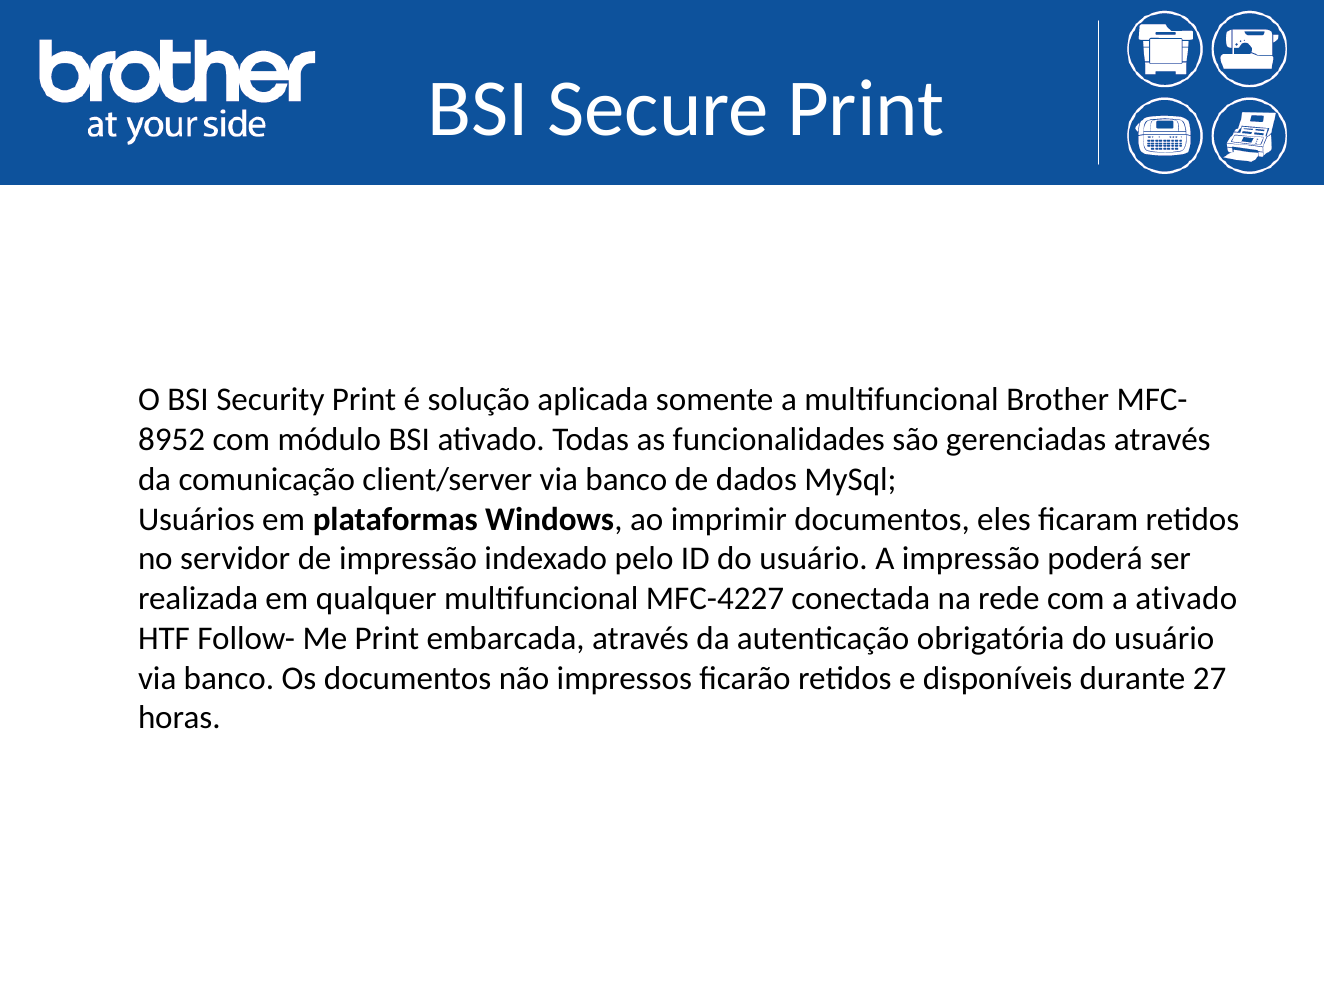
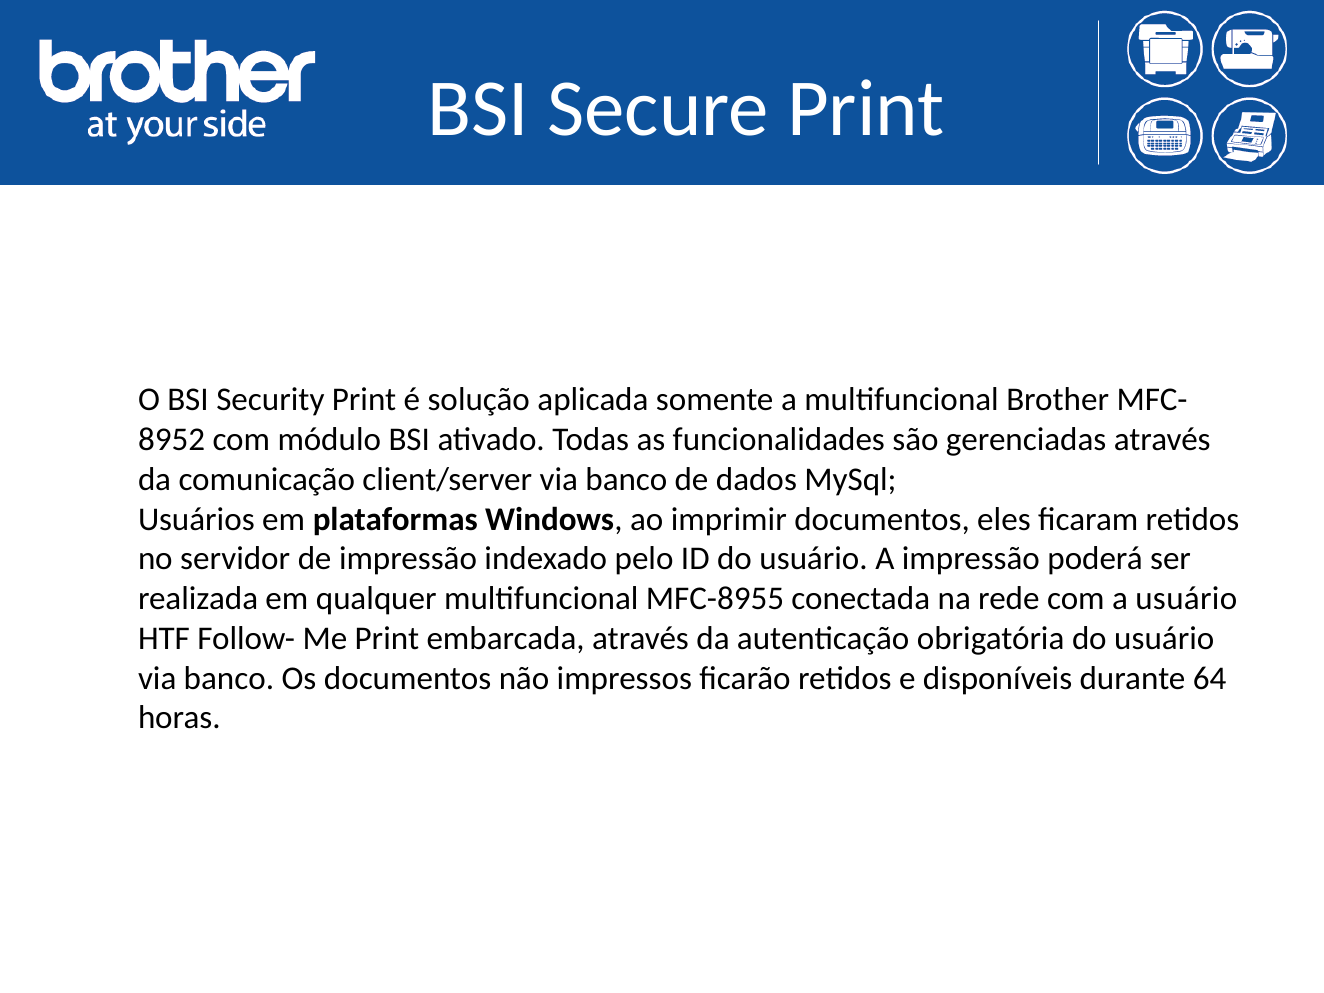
MFC-4227: MFC-4227 -> MFC-8955
a ativado: ativado -> usuário
27: 27 -> 64
